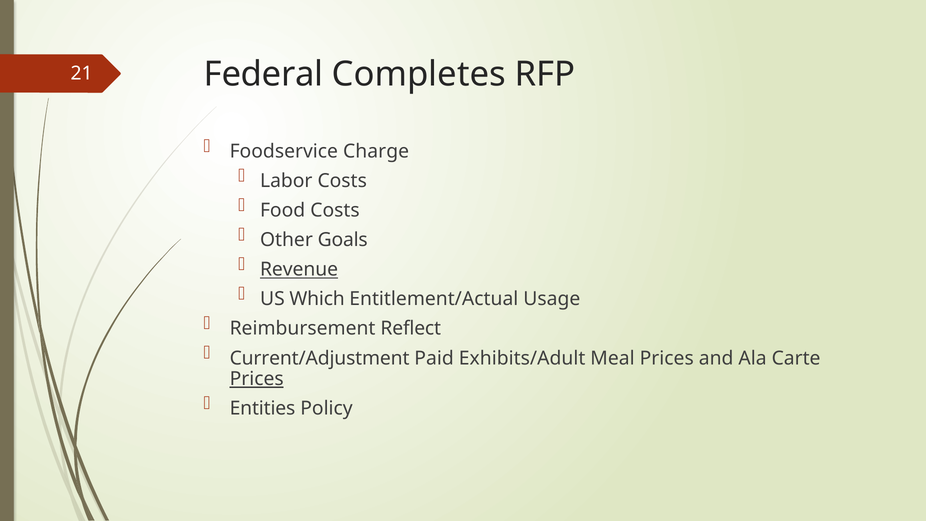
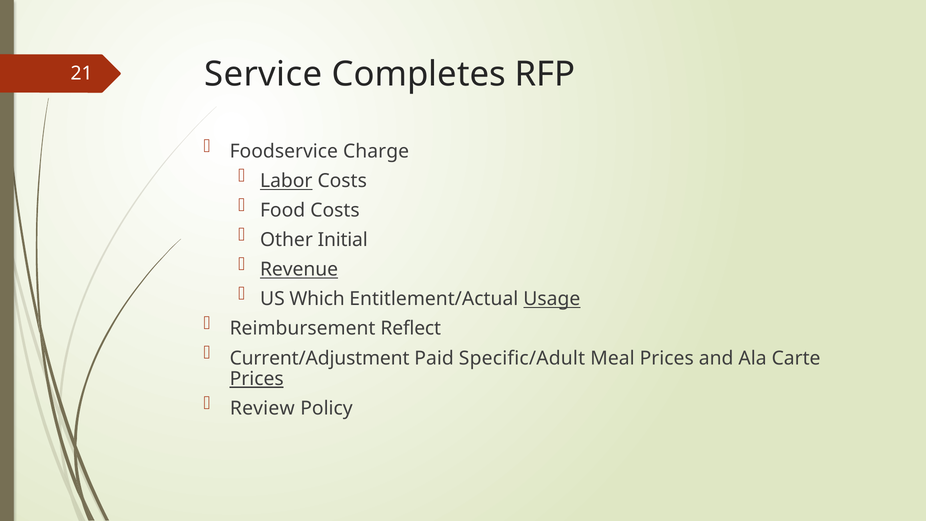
Federal: Federal -> Service
Labor underline: none -> present
Goals: Goals -> Initial
Usage underline: none -> present
Exhibits/Adult: Exhibits/Adult -> Specific/Adult
Entities: Entities -> Review
